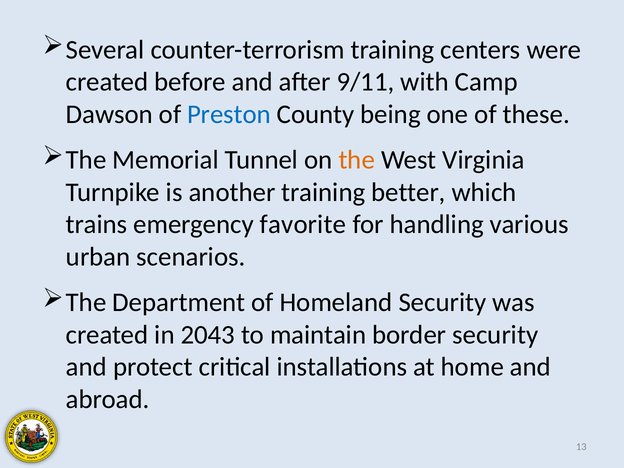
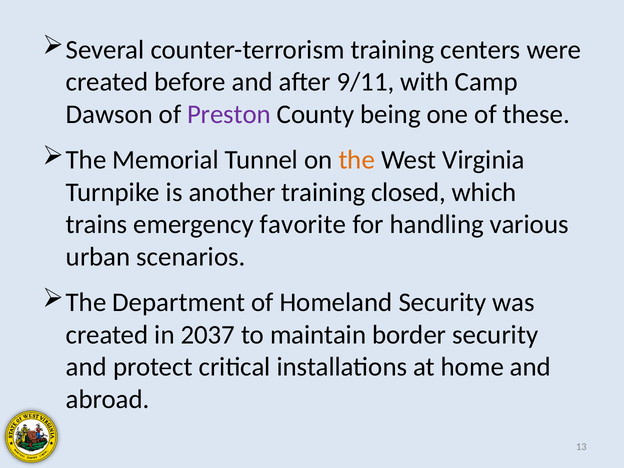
Preston colour: blue -> purple
better: better -> closed
2043: 2043 -> 2037
